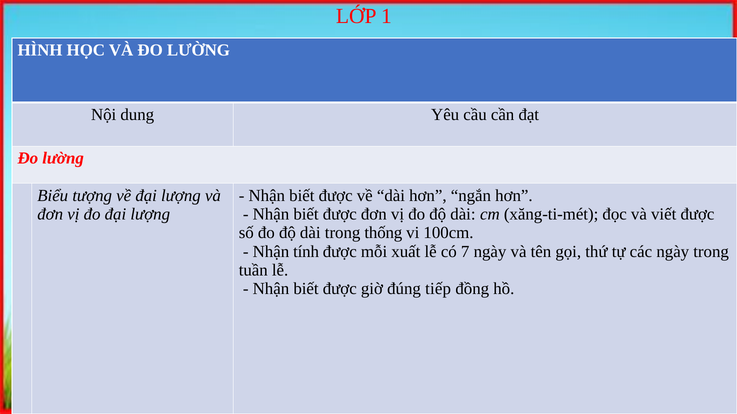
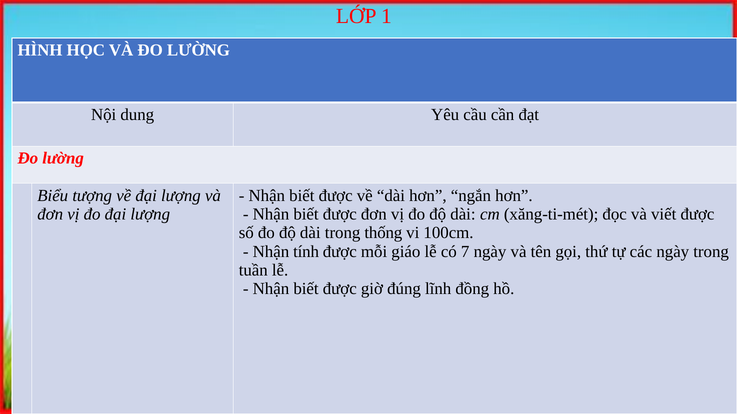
xuất: xuất -> giáo
tiếp: tiếp -> lĩnh
